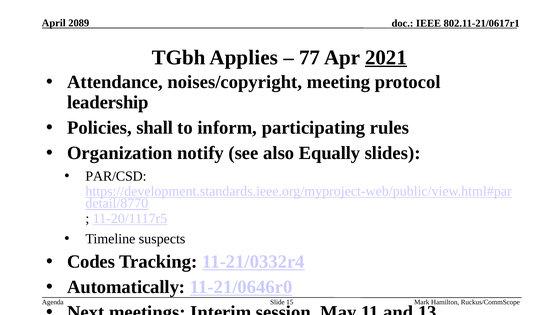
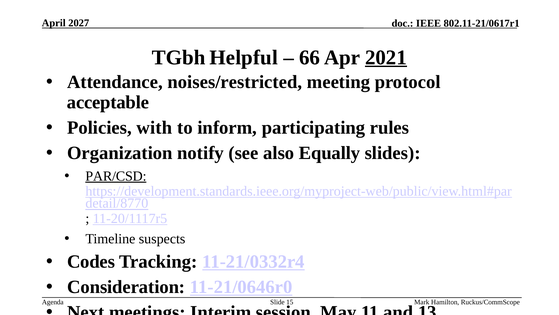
2089: 2089 -> 2027
Applies: Applies -> Helpful
77: 77 -> 66
noises/copyright: noises/copyright -> noises/restricted
leadership: leadership -> acceptable
shall: shall -> with
PAR/CSD underline: none -> present
Automatically: Automatically -> Consideration
